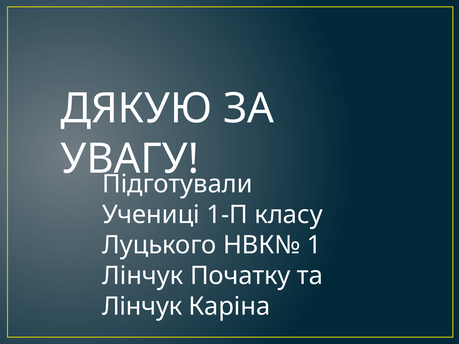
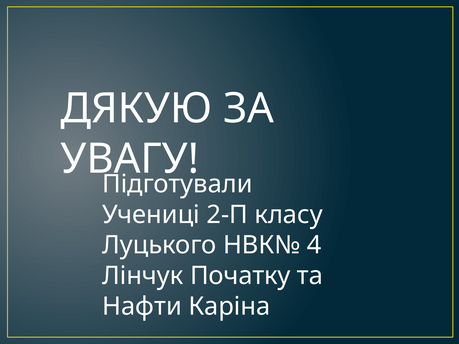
1-П: 1-П -> 2-П
1: 1 -> 4
Лінчук at (142, 307): Лінчук -> Нафти
